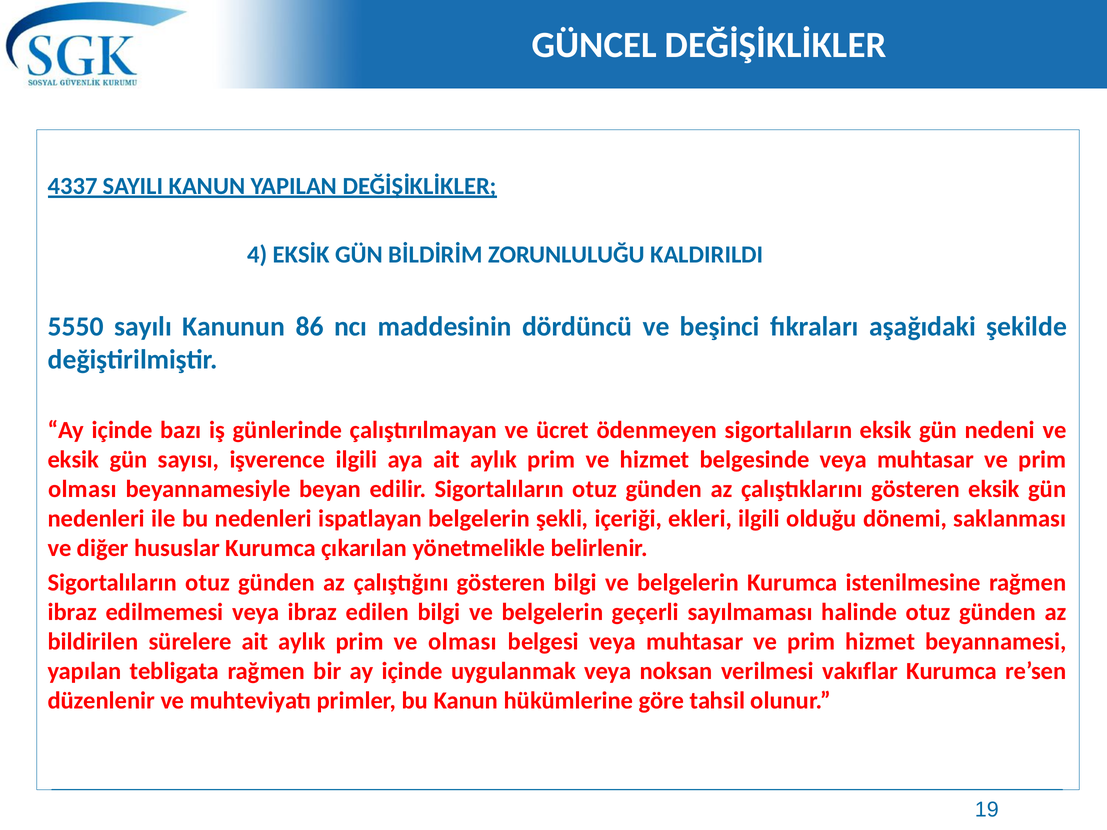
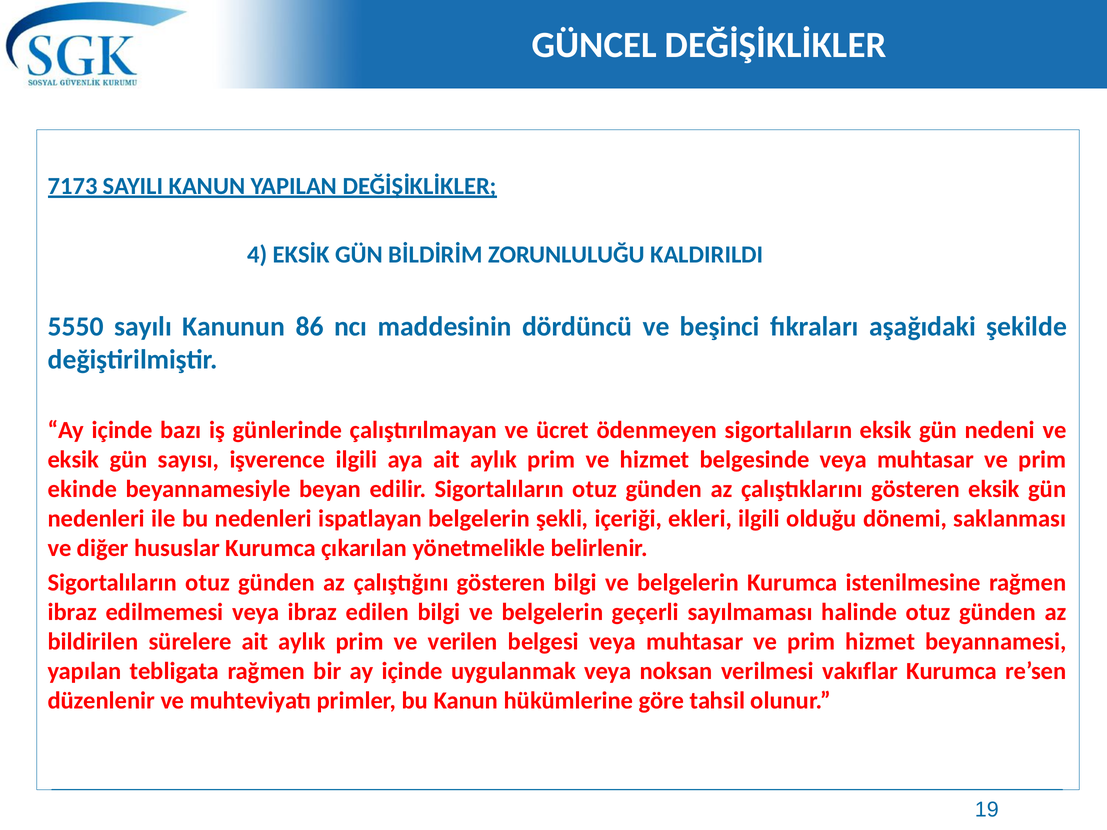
4337: 4337 -> 7173
olması at (82, 489): olması -> ekinde
ve olması: olması -> verilen
